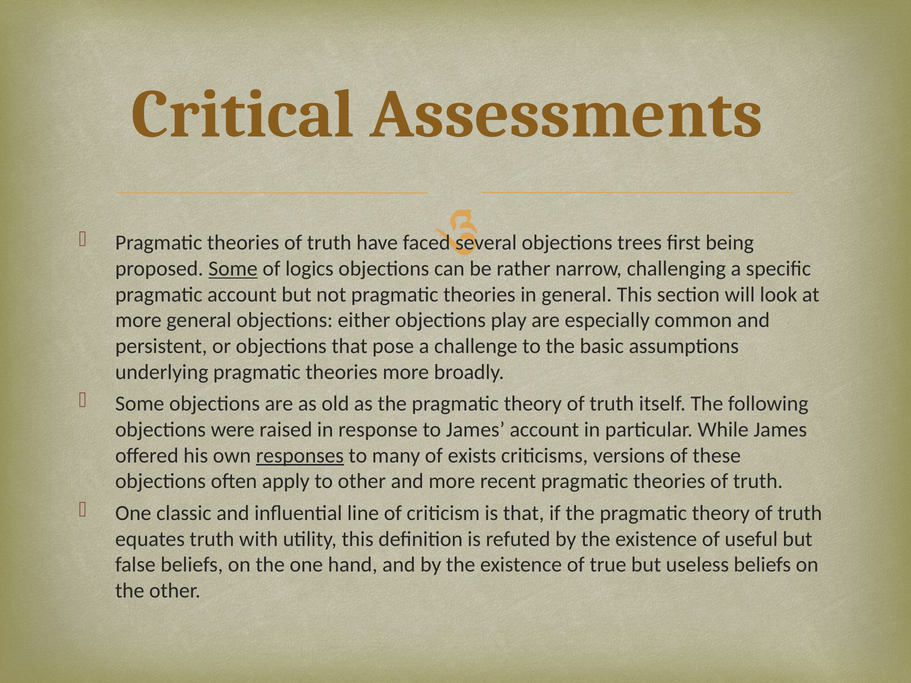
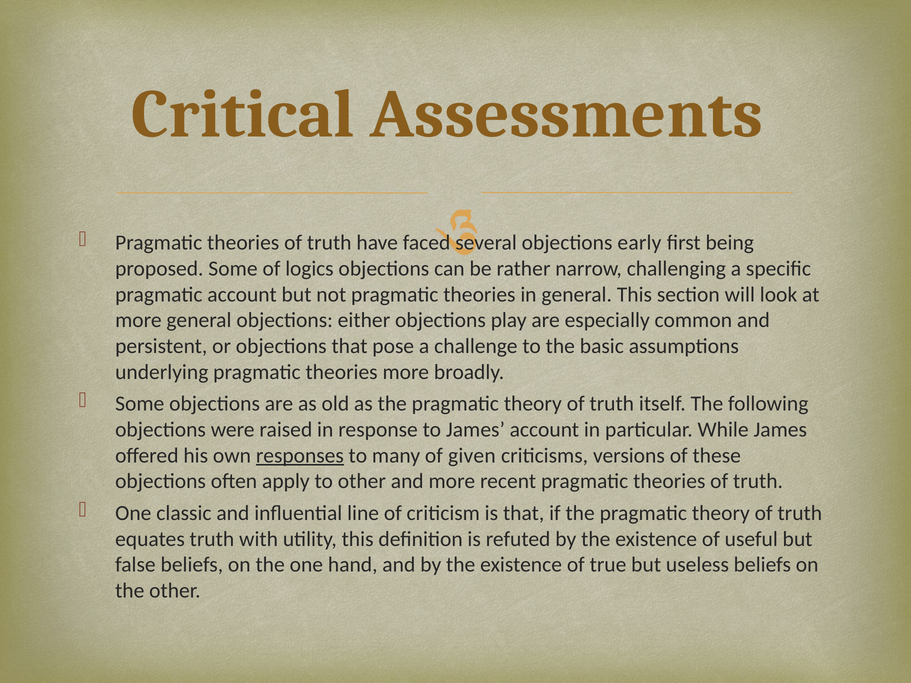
trees: trees -> early
Some at (233, 269) underline: present -> none
exists: exists -> given
